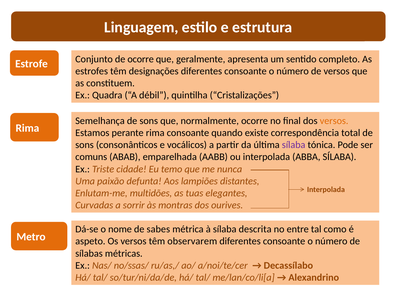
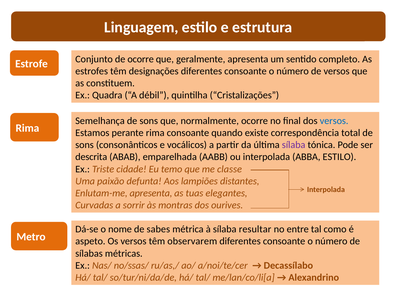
versos at (334, 121) colour: orange -> blue
comuns: comuns -> descrita
ABBA SÍLABA: SÍLABA -> ESTILO
nunca: nunca -> classe
Enlutam-me multidões: multidões -> apresenta
descrita: descrita -> resultar
